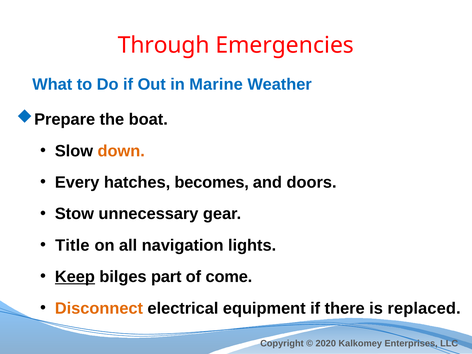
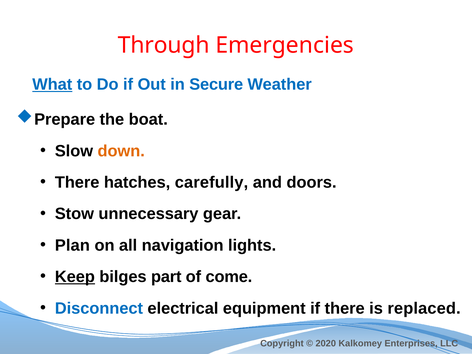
What underline: none -> present
Marine: Marine -> Secure
Every at (77, 182): Every -> There
becomes: becomes -> carefully
Title: Title -> Plan
Disconnect colour: orange -> blue
